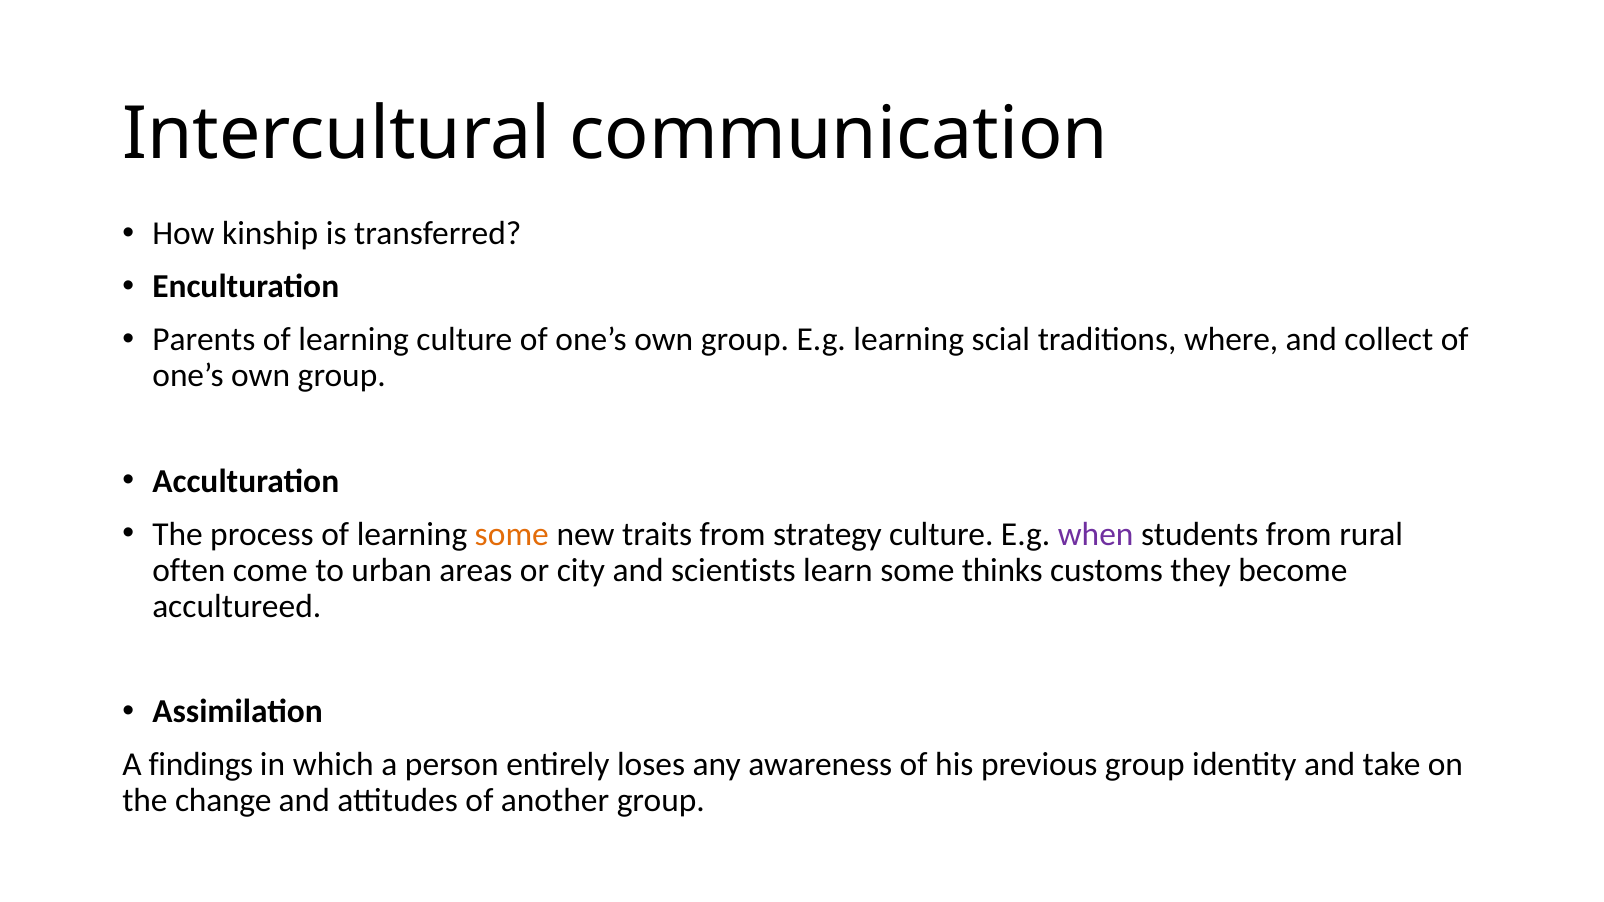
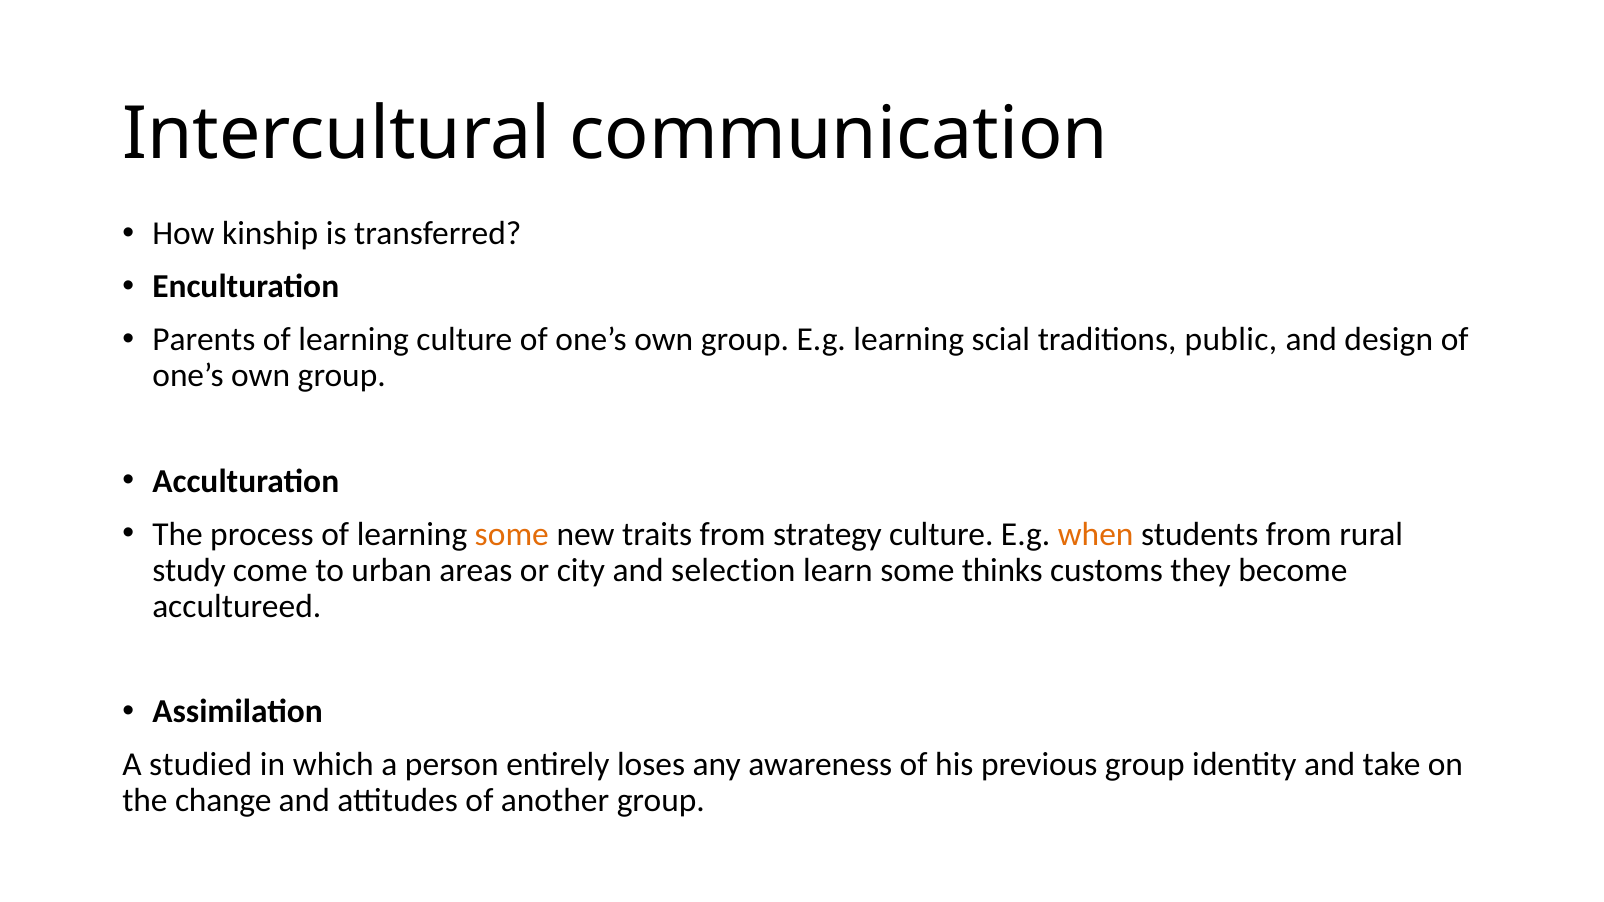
where: where -> public
collect: collect -> design
when colour: purple -> orange
often: often -> study
scientists: scientists -> selection
findings: findings -> studied
